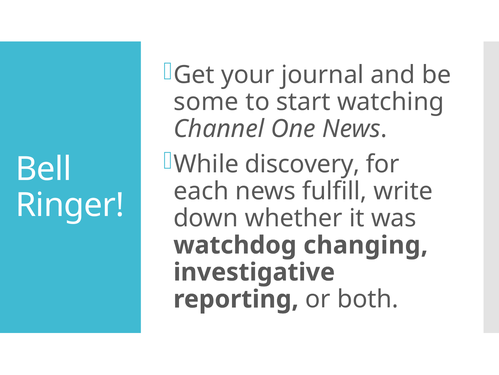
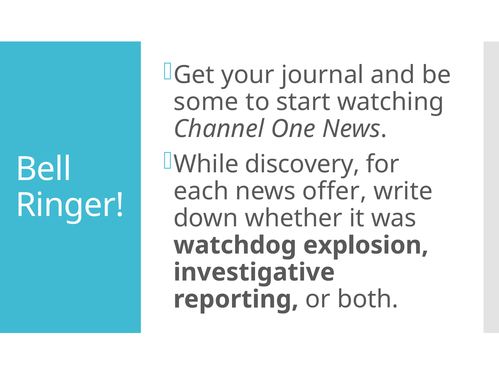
fulfill: fulfill -> offer
changing: changing -> explosion
